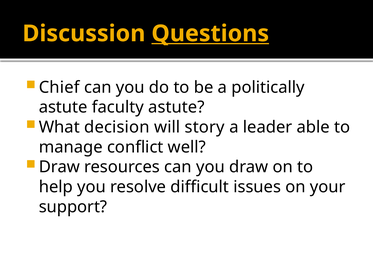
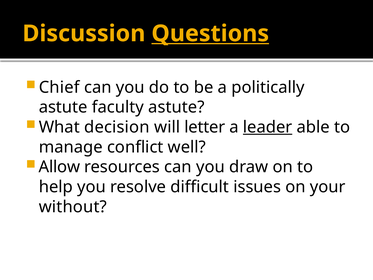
story: story -> letter
leader underline: none -> present
Draw at (59, 167): Draw -> Allow
support: support -> without
